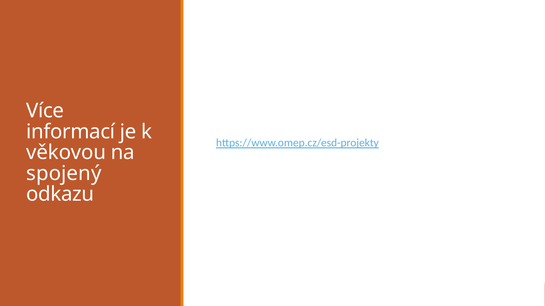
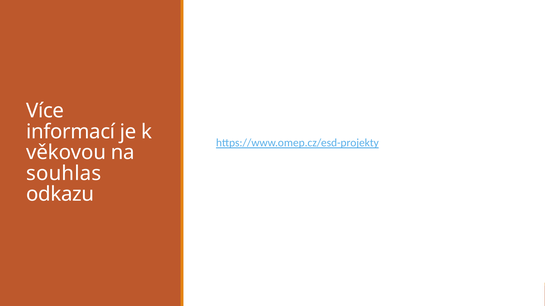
spojený: spojený -> souhlas
